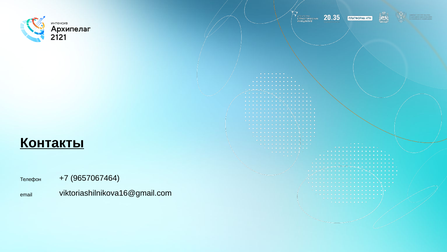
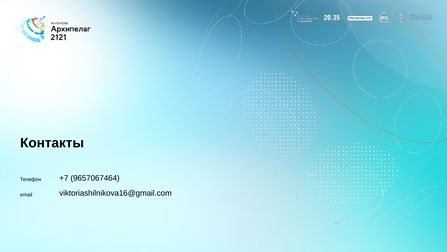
Контакты underline: present -> none
